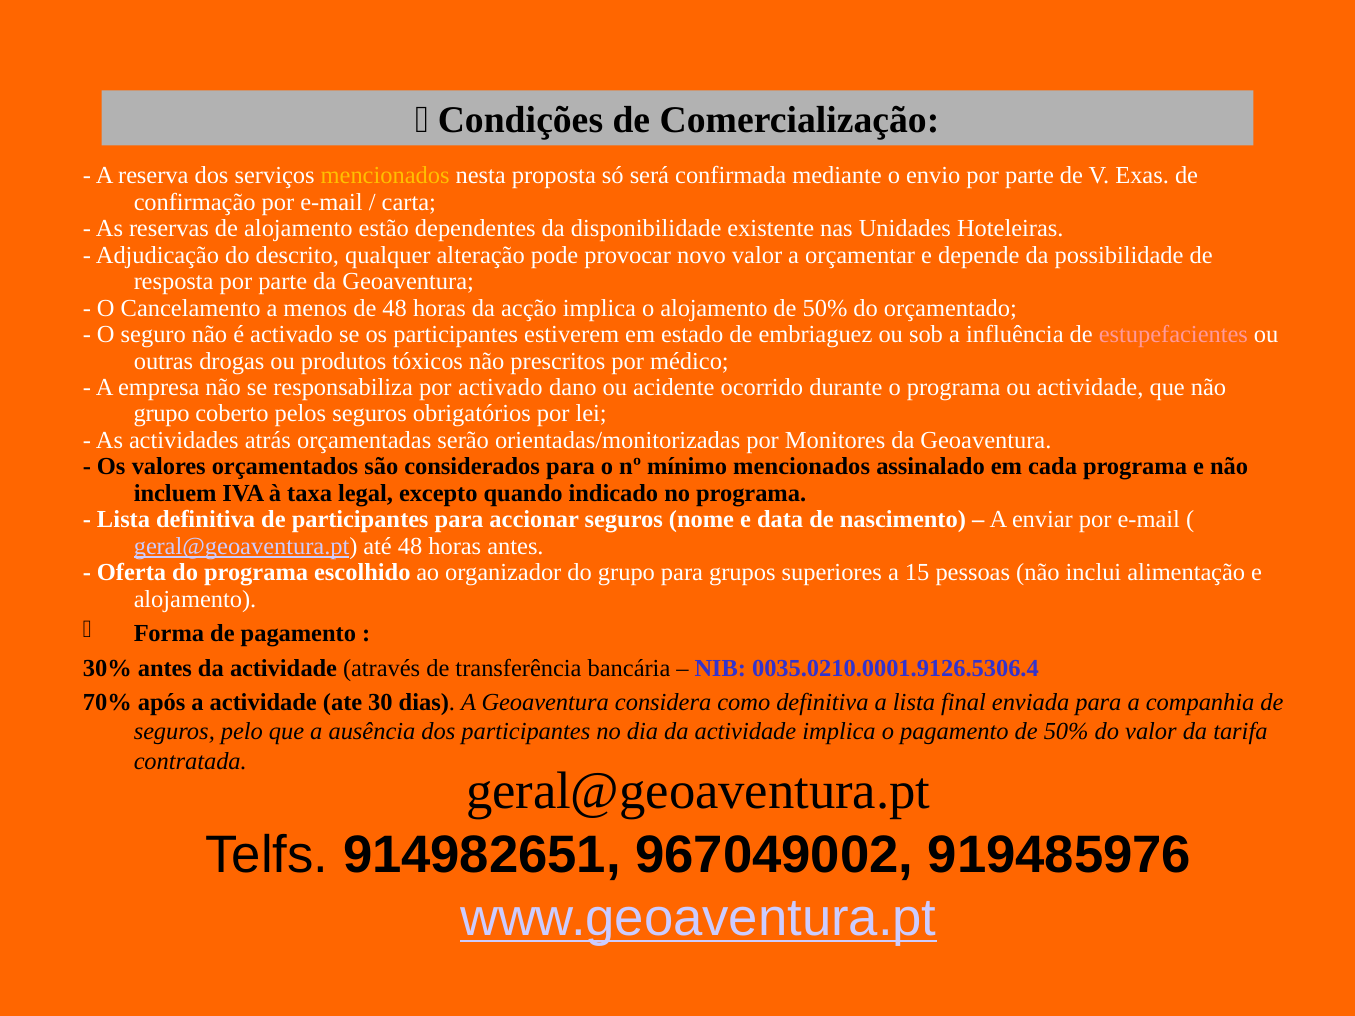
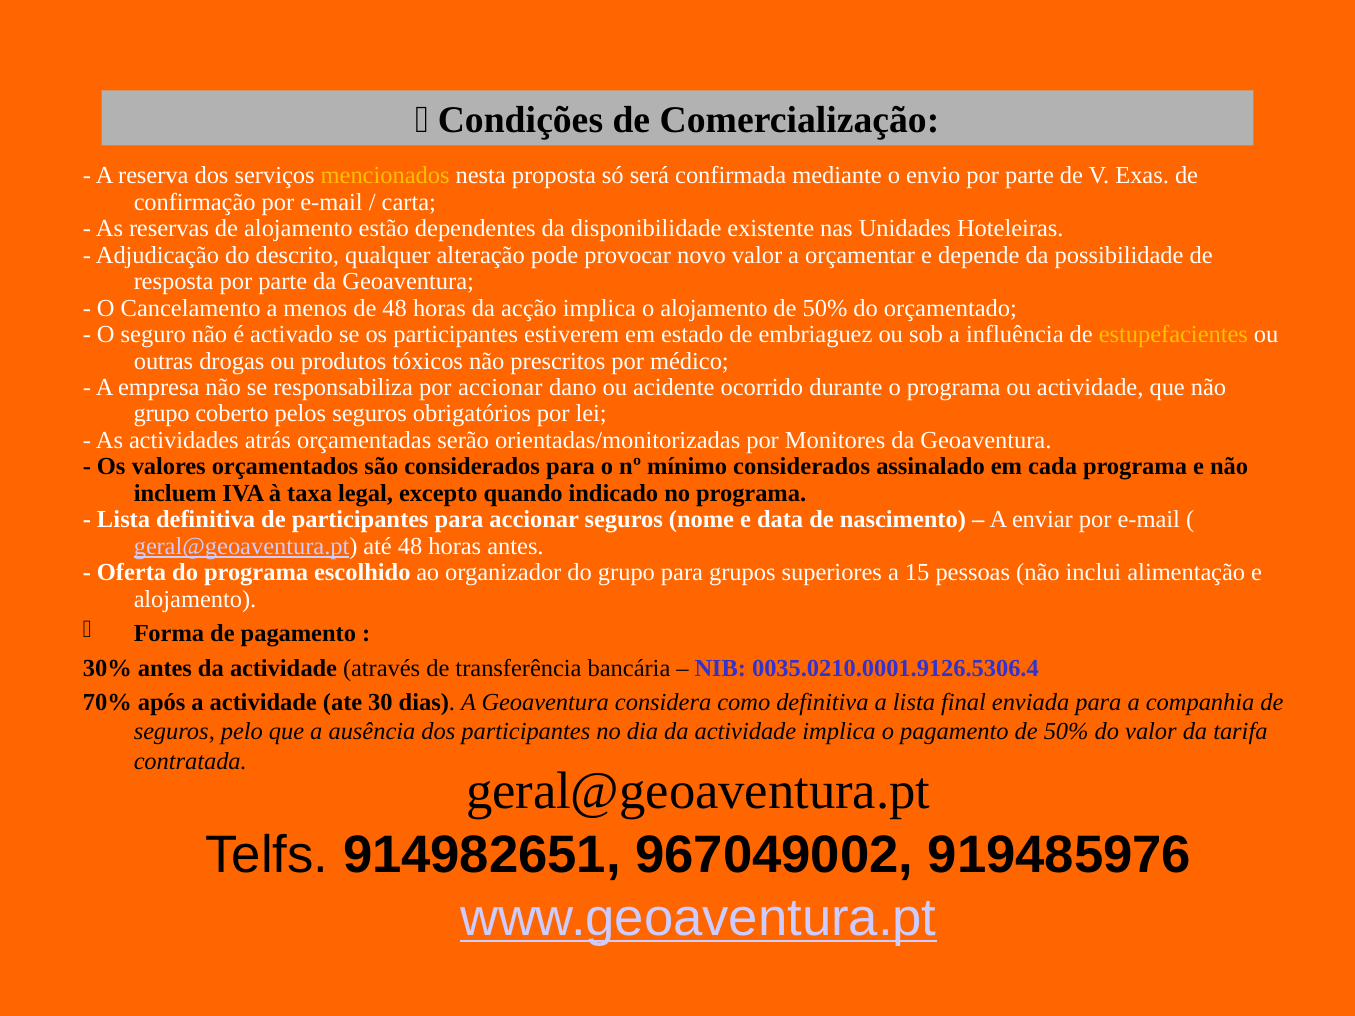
estupefacientes colour: pink -> yellow
por activado: activado -> accionar
mínimo mencionados: mencionados -> considerados
